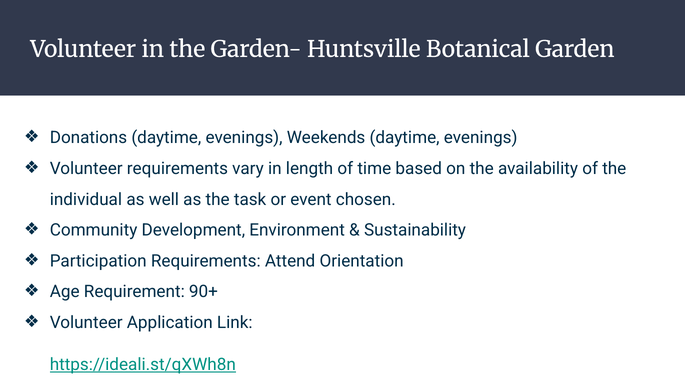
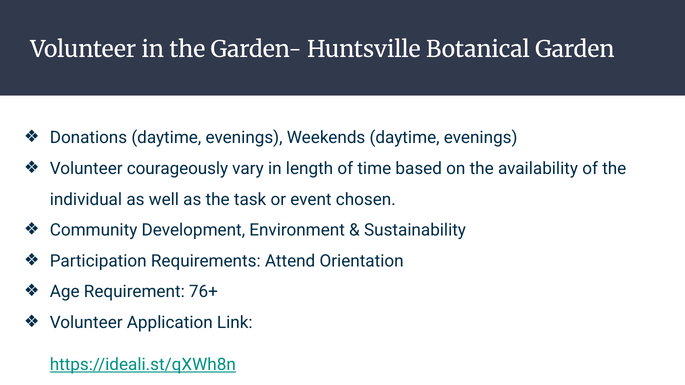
Volunteer requirements: requirements -> courageously
90+: 90+ -> 76+
